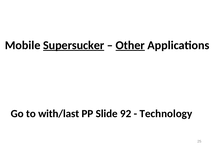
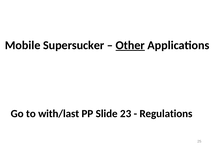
Supersucker underline: present -> none
92: 92 -> 23
Technology: Technology -> Regulations
